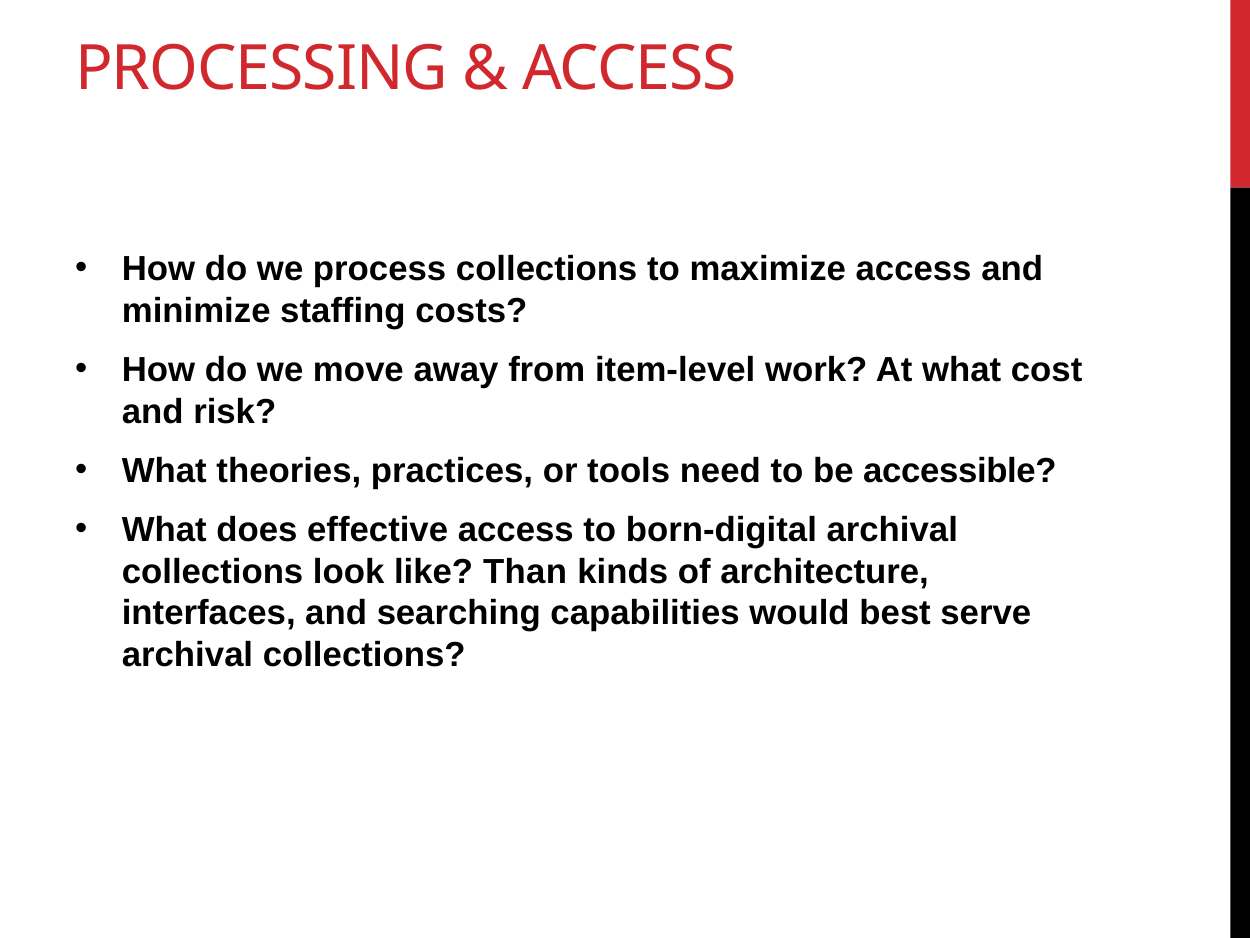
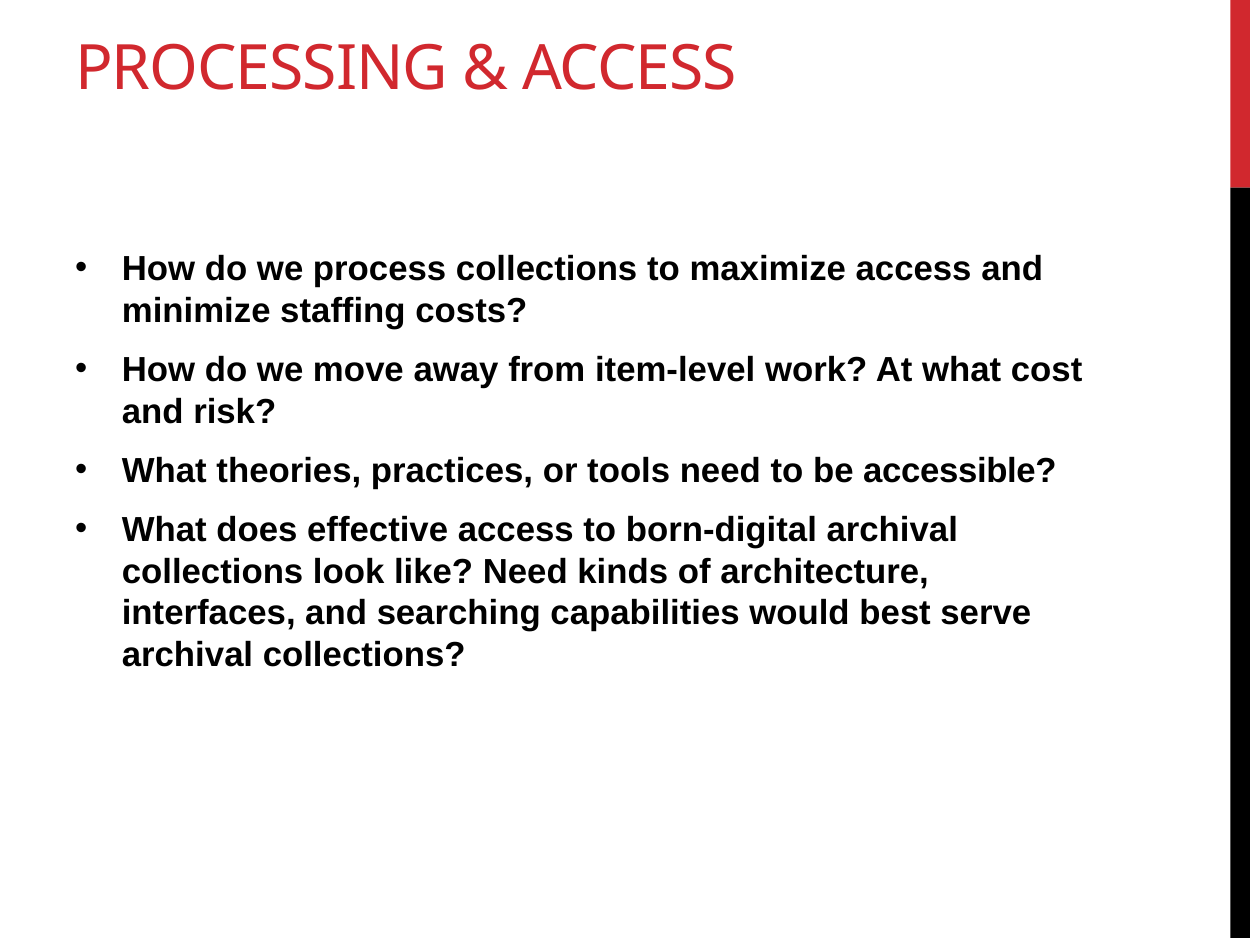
like Than: Than -> Need
